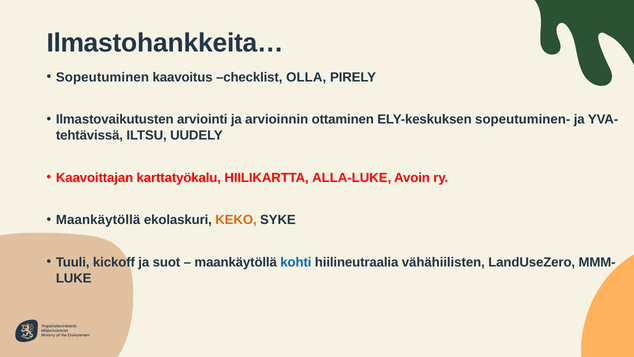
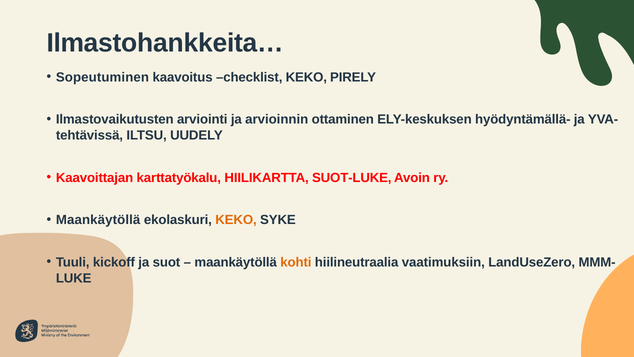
checklist OLLA: OLLA -> KEKO
sopeutuminen-: sopeutuminen- -> hyödyntämällä-
ALLA-LUKE: ALLA-LUKE -> SUOT-LUKE
kohti colour: blue -> orange
vähähiilisten: vähähiilisten -> vaatimuksiin
